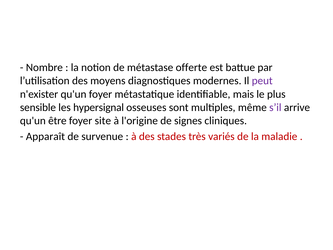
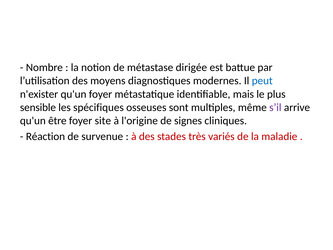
offerte: offerte -> dirigée
peut colour: purple -> blue
hypersignal: hypersignal -> spécifiques
Apparaît: Apparaît -> Réaction
